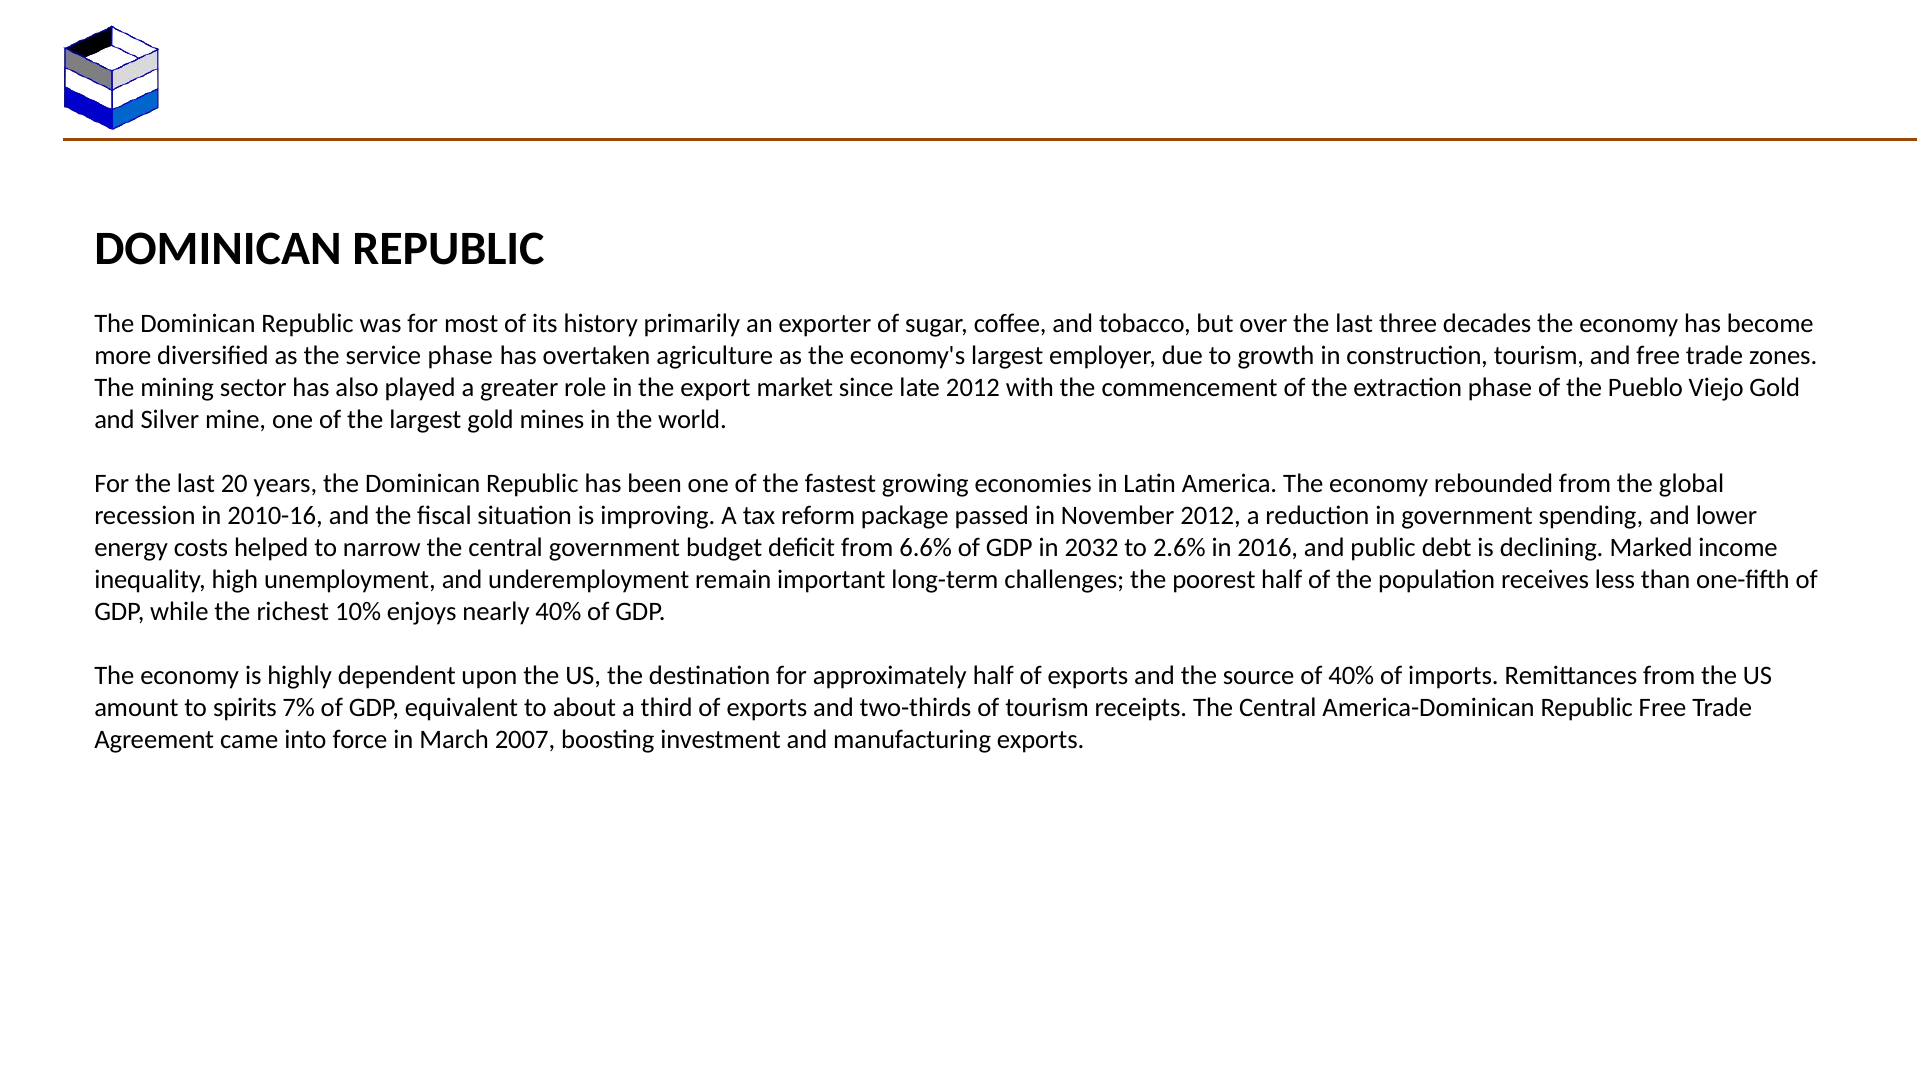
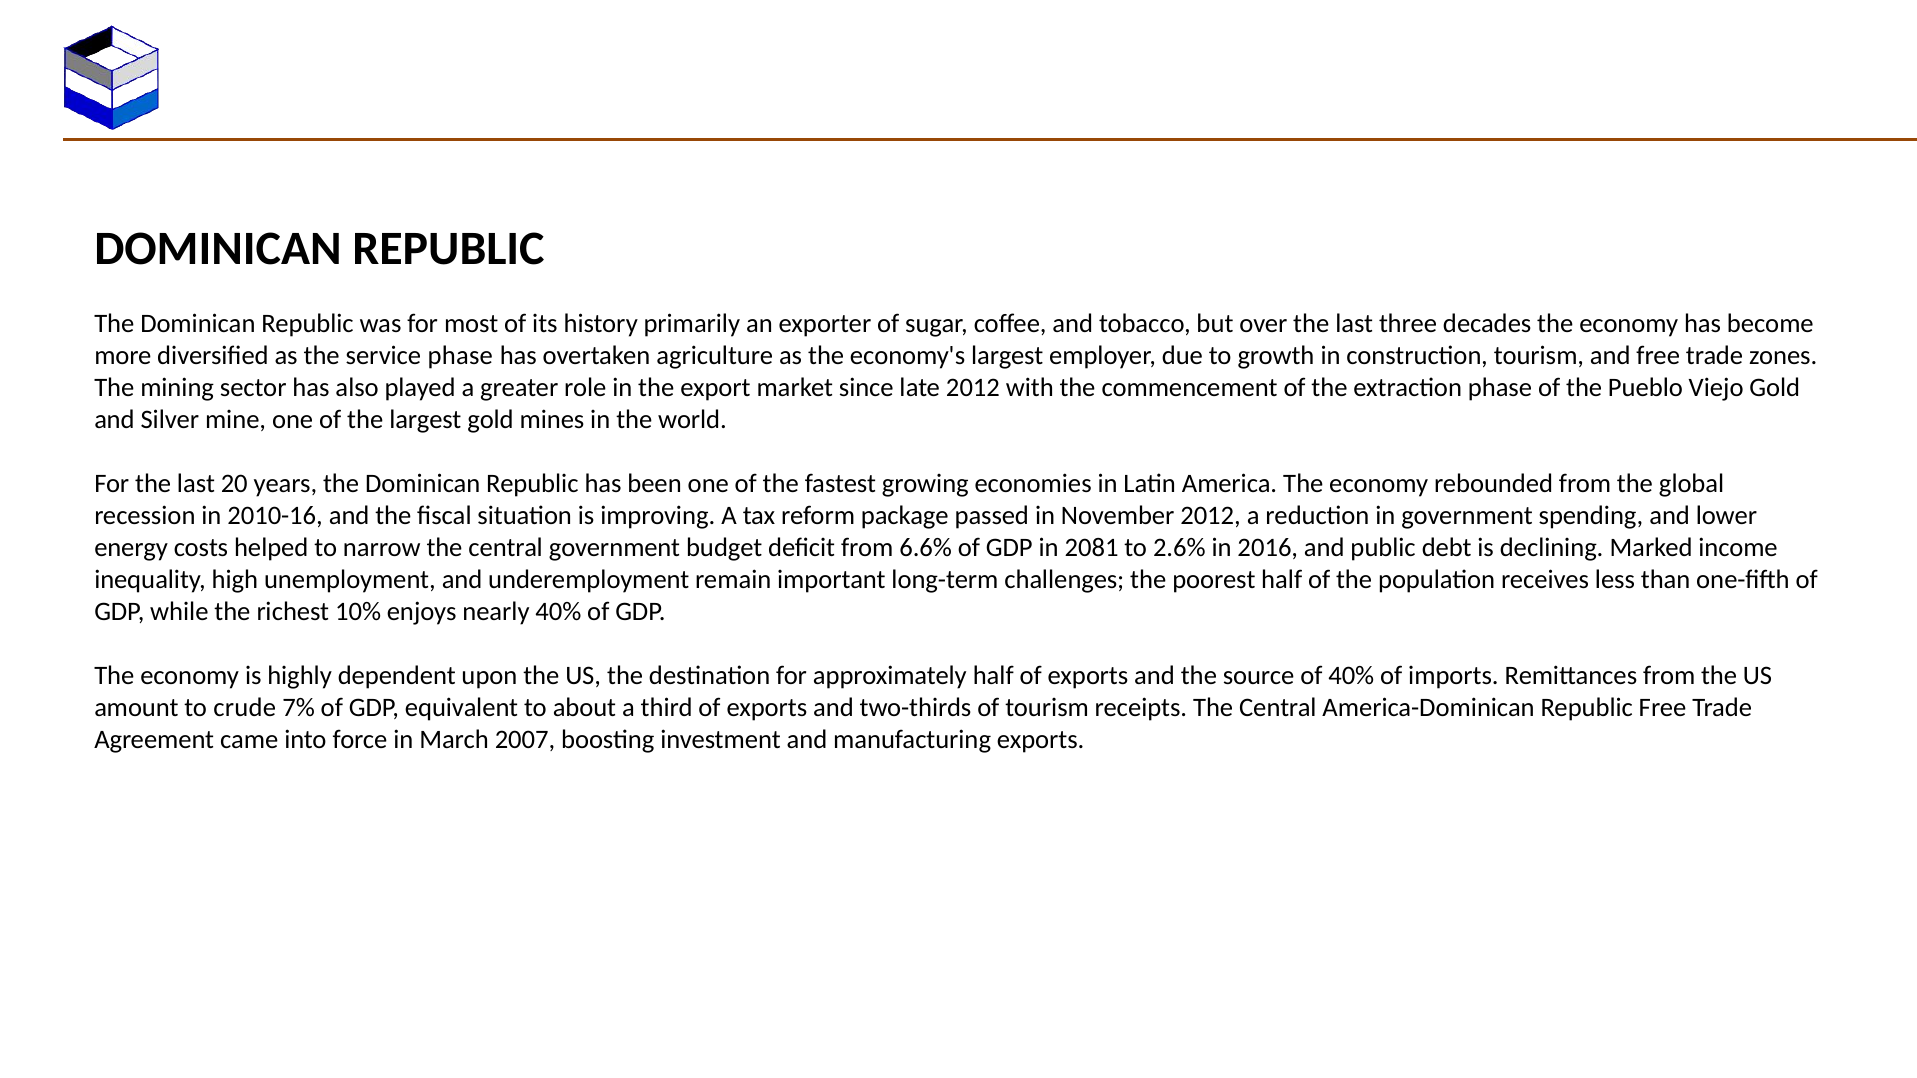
2032: 2032 -> 2081
spirits: spirits -> crude
